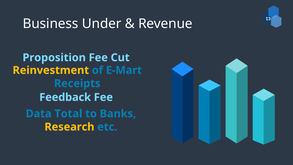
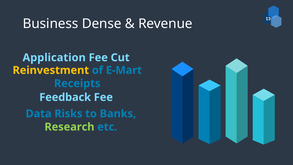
Under: Under -> Dense
Proposition: Proposition -> Application
Total: Total -> Risks
Research colour: yellow -> light green
